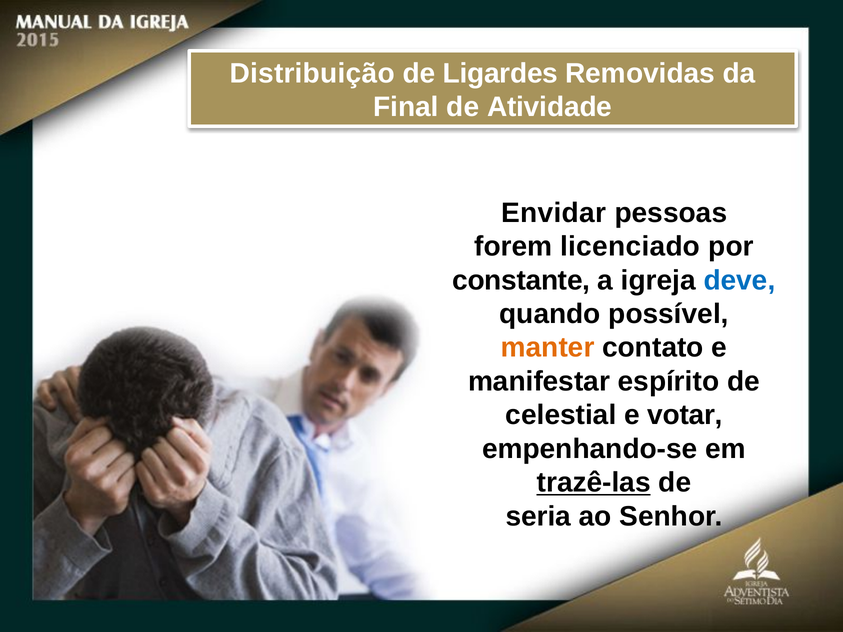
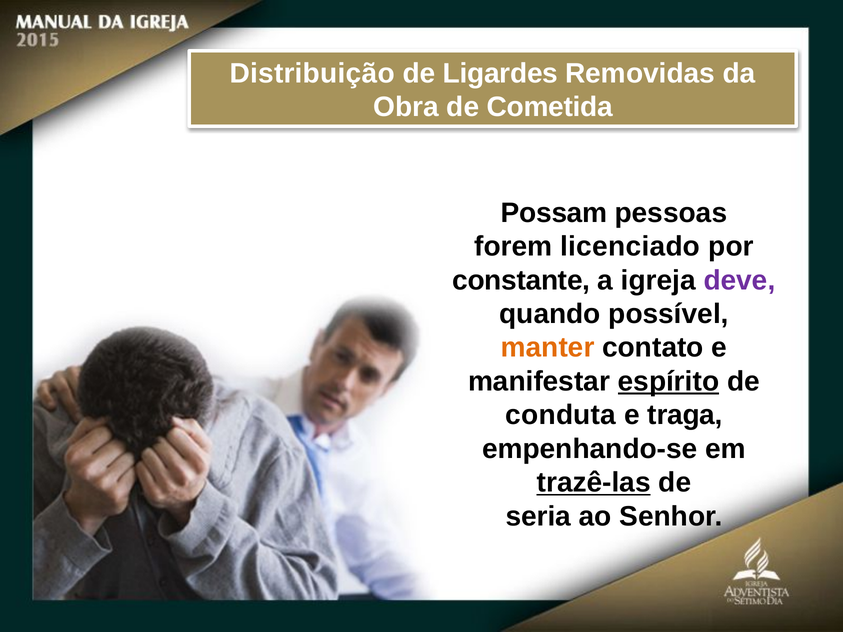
Final: Final -> Obra
Atividade: Atividade -> Cometida
Envidar: Envidar -> Possam
deve colour: blue -> purple
espírito underline: none -> present
celestial: celestial -> conduta
votar: votar -> traga
